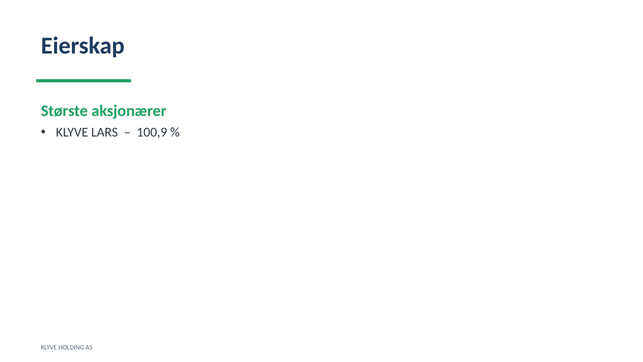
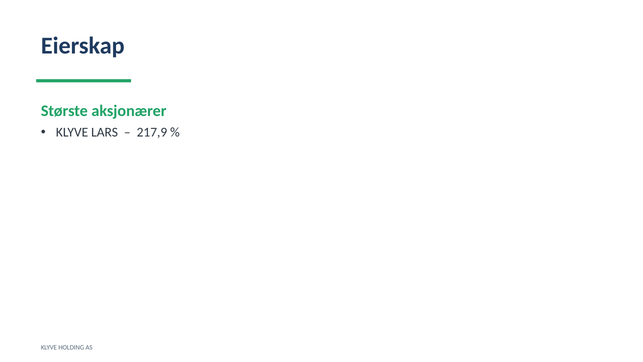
100,9: 100,9 -> 217,9
